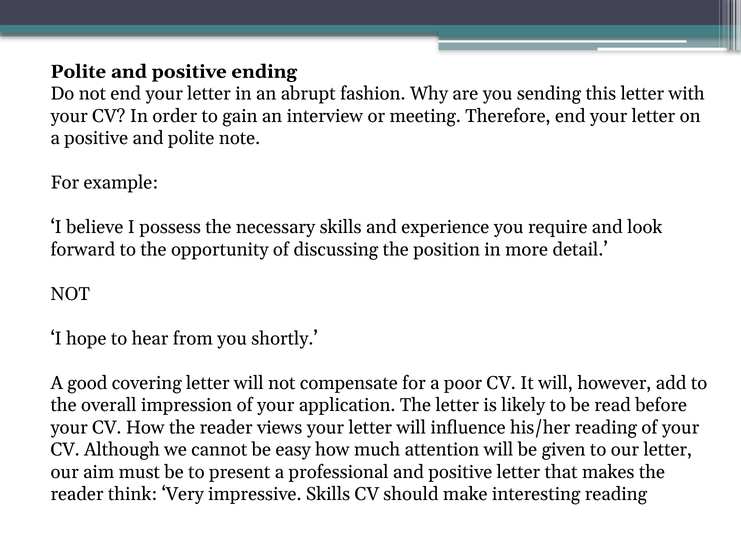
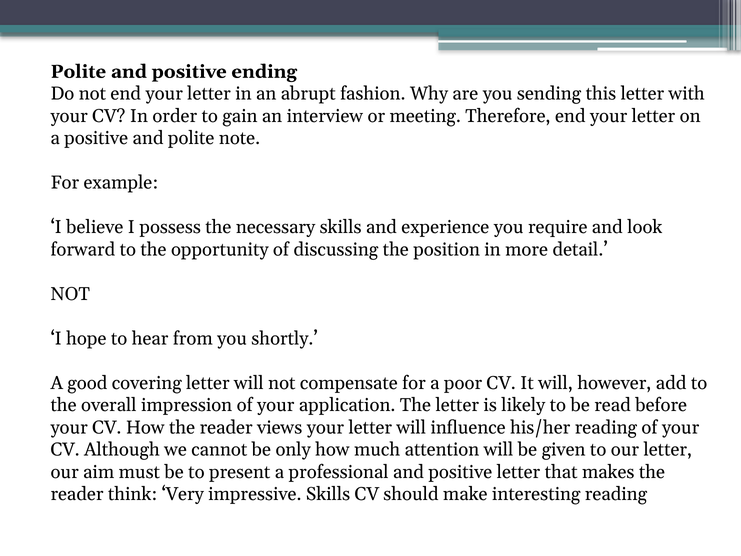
easy: easy -> only
